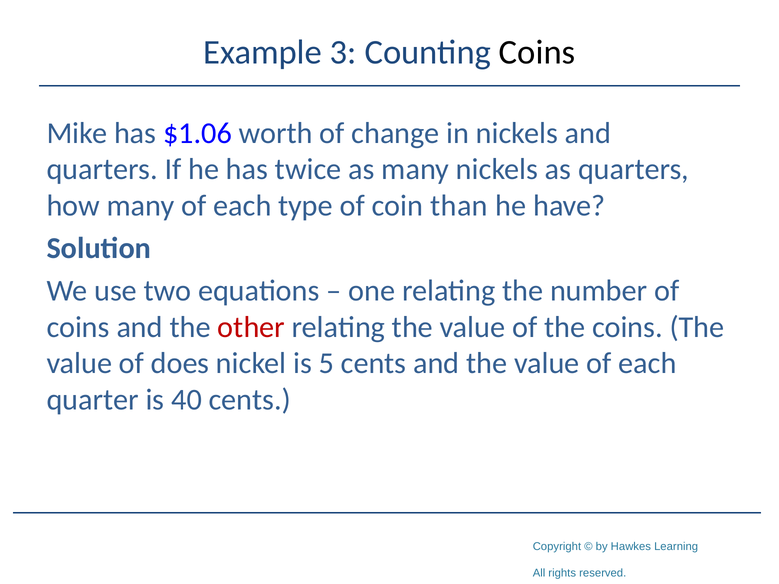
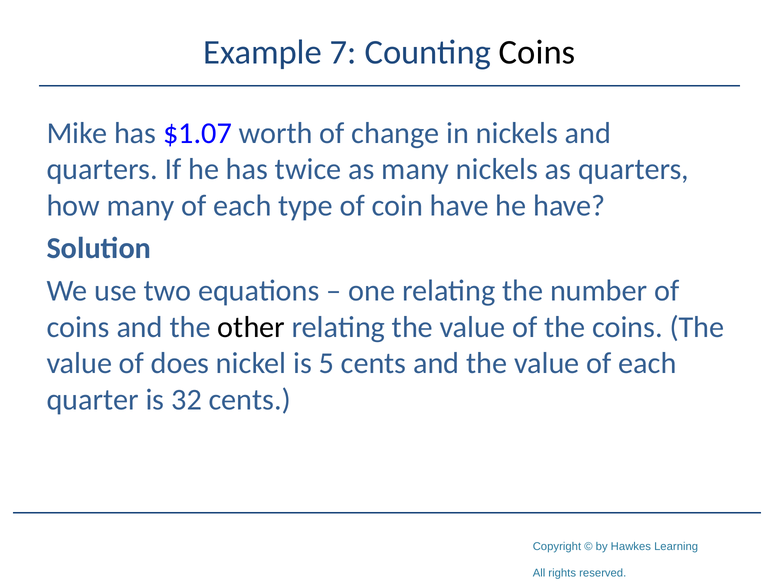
3: 3 -> 7
$1.06: $1.06 -> $1.07
coin than: than -> have
other colour: red -> black
40: 40 -> 32
